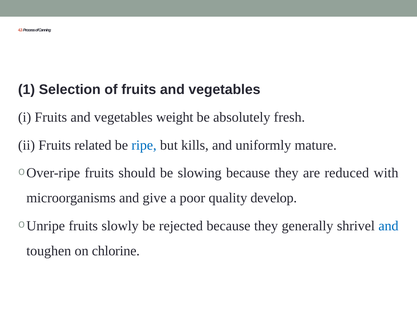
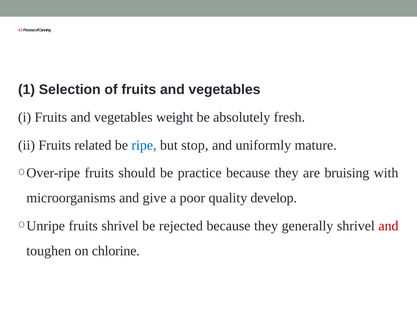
kills: kills -> stop
slowing: slowing -> practice
reduced: reduced -> bruising
fruits slowly: slowly -> shrivel
and at (388, 226) colour: blue -> red
